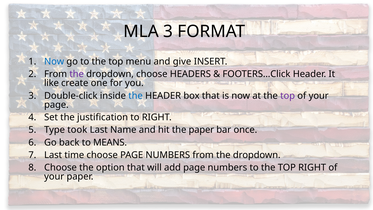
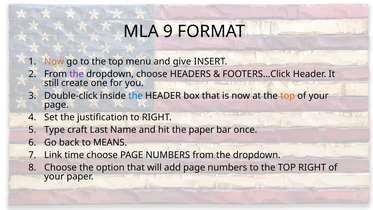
MLA 3: 3 -> 9
Now at (54, 61) colour: blue -> orange
like: like -> still
top at (288, 96) colour: purple -> orange
took: took -> craft
Last at (53, 155): Last -> Link
